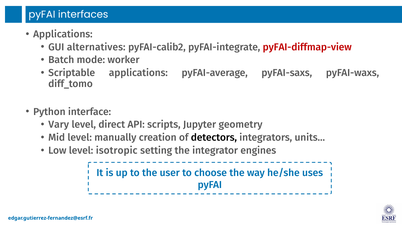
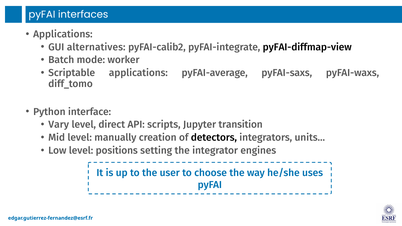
pyFAI-diffmap-view colour: red -> black
geometry: geometry -> transition
isotropic: isotropic -> positions
